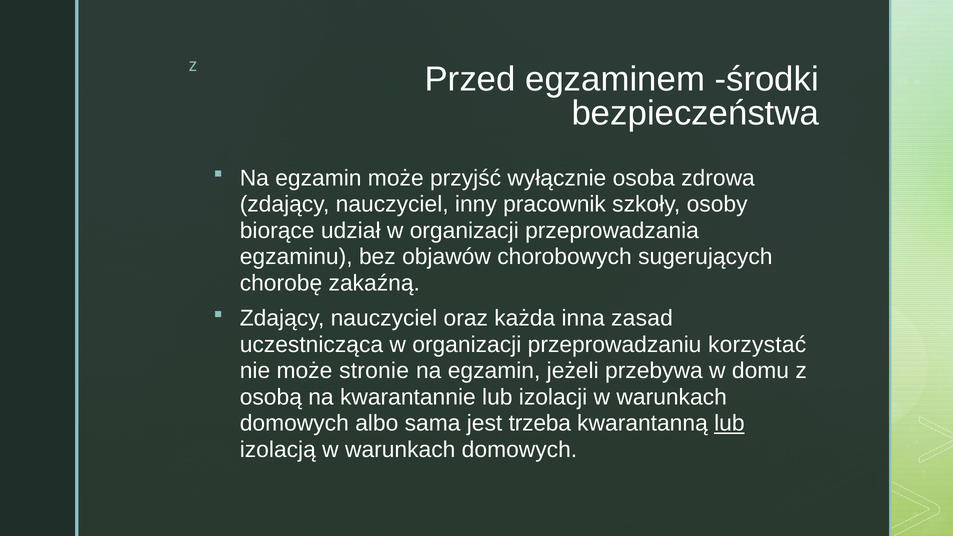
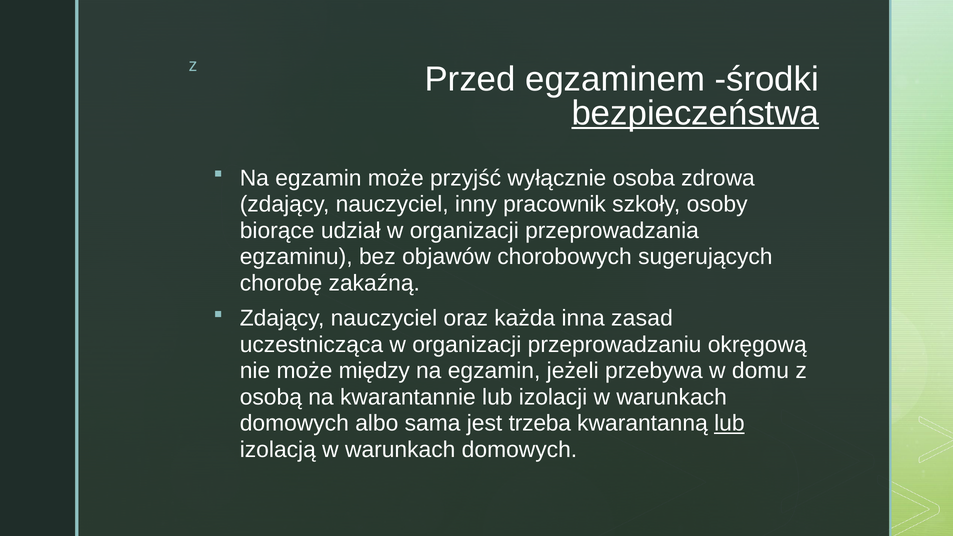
bezpieczeństwa underline: none -> present
korzystać: korzystać -> okręgową
stronie: stronie -> między
